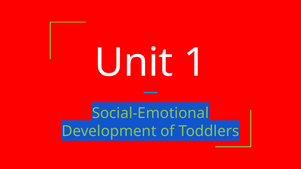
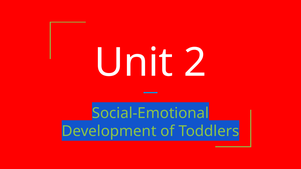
1: 1 -> 2
